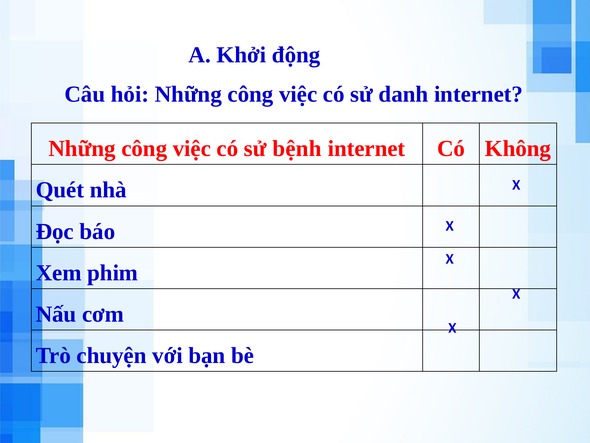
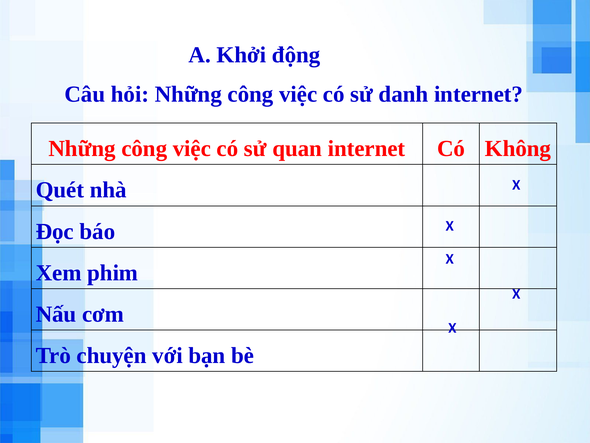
bệnh: bệnh -> quan
